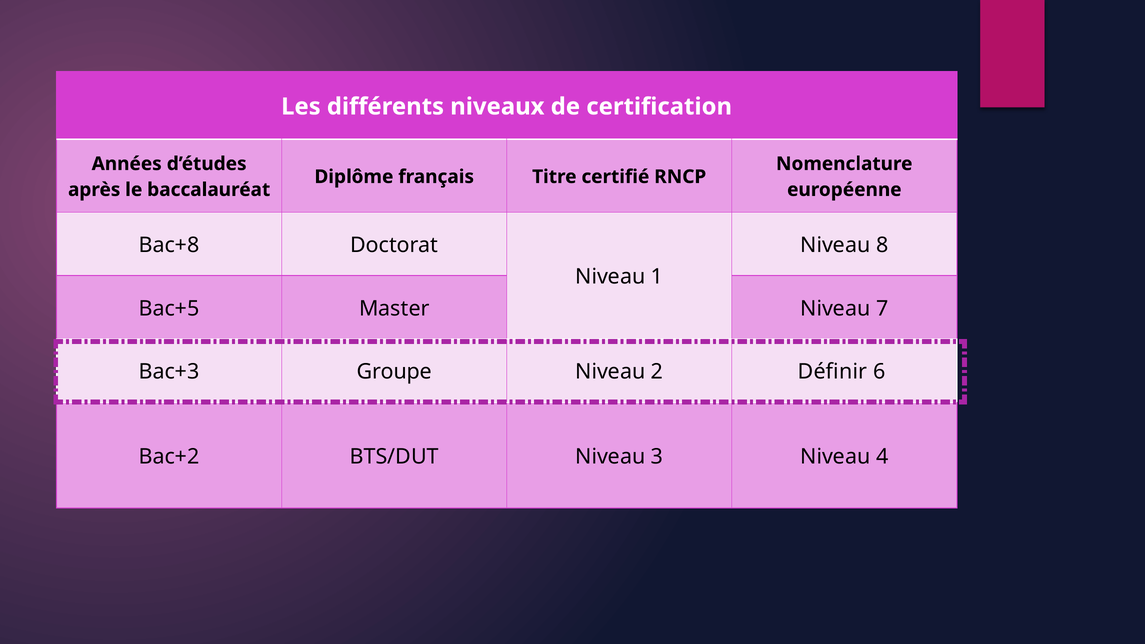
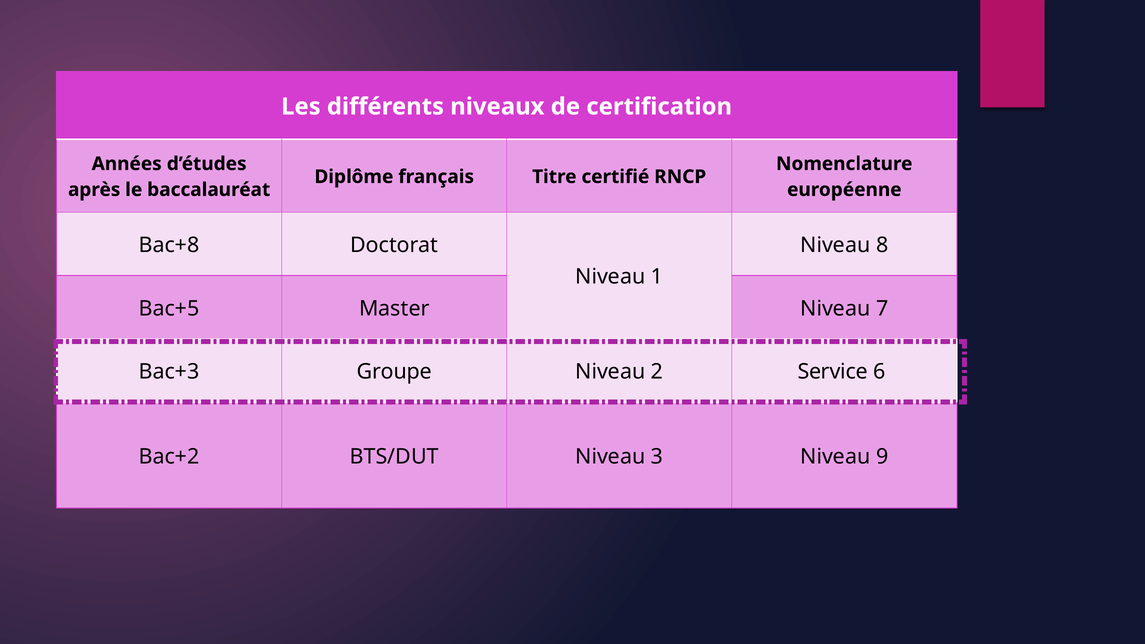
Définir: Définir -> Service
4: 4 -> 9
